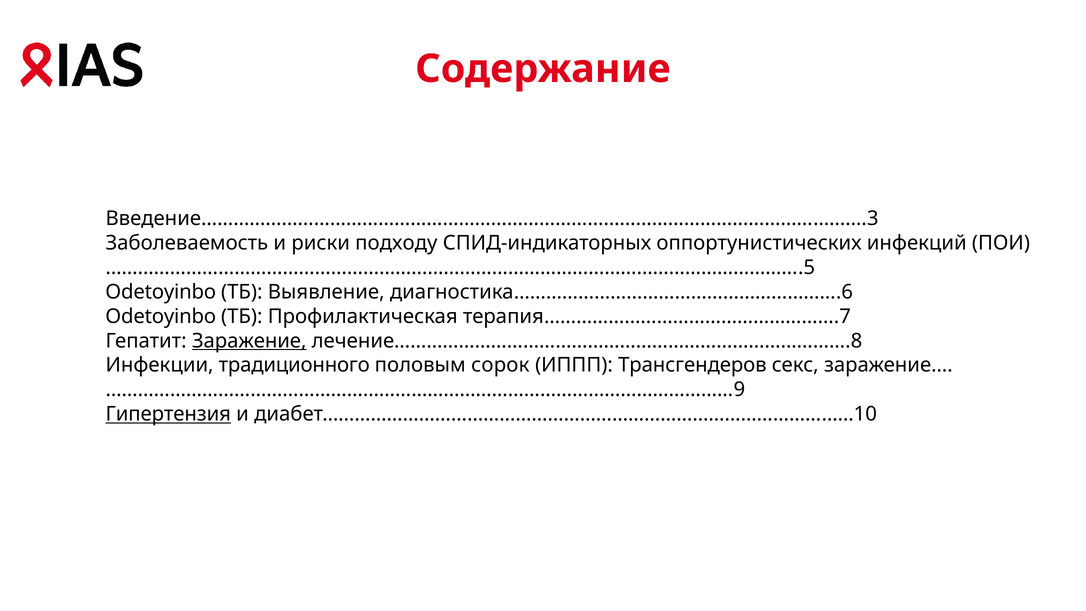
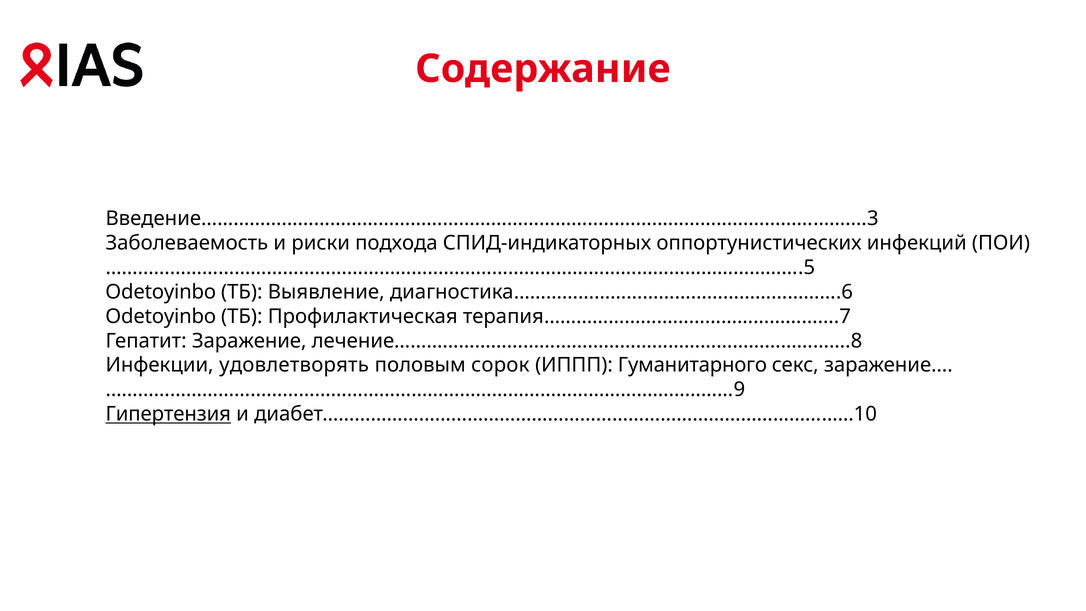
подходу: подходу -> подхода
Заражение underline: present -> none
традиционного: традиционного -> удовлетворять
Трансгендеров: Трансгендеров -> Гуманитарного
